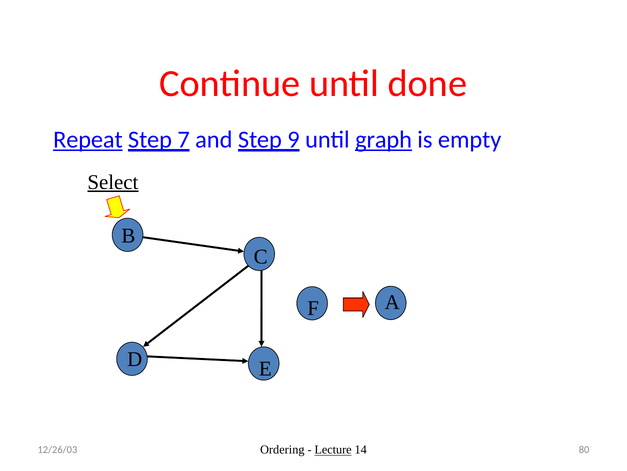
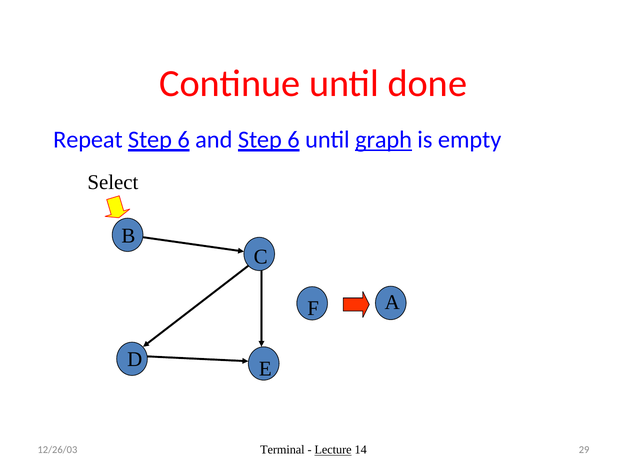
Repeat underline: present -> none
7 at (184, 140): 7 -> 6
and Step 9: 9 -> 6
Select underline: present -> none
Ordering: Ordering -> Terminal
80: 80 -> 29
